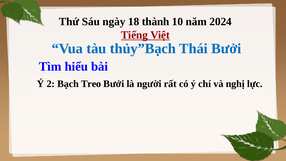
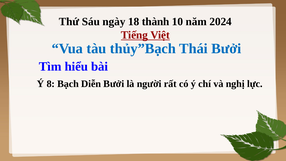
2: 2 -> 8
Treo: Treo -> Diễn
